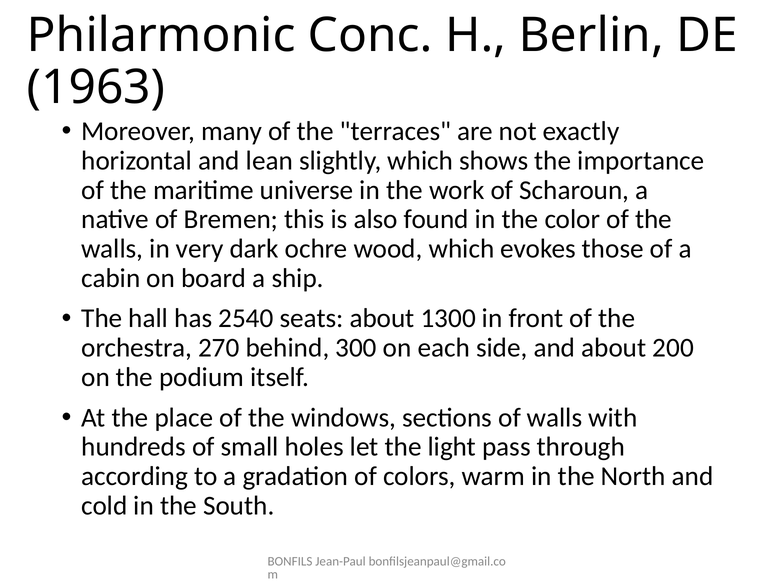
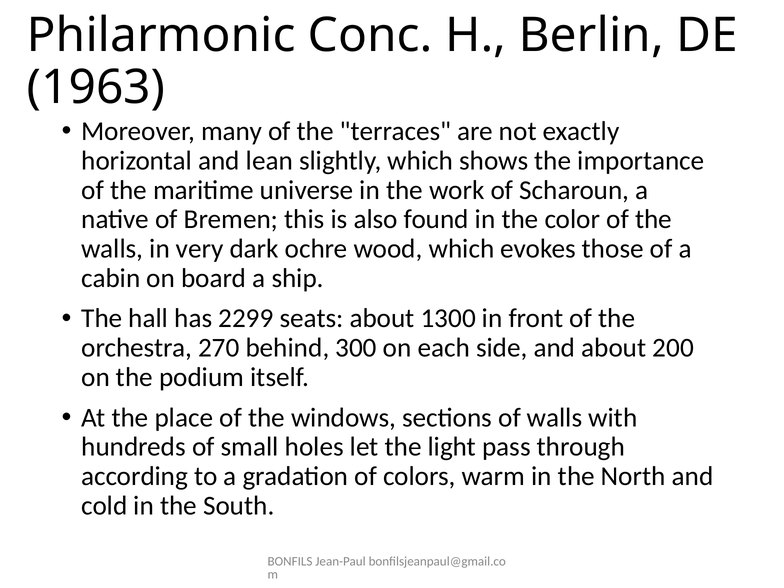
2540: 2540 -> 2299
